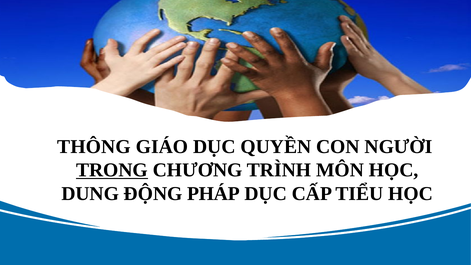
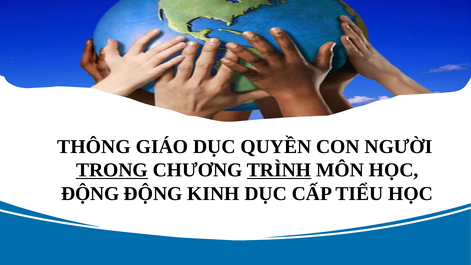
TRÌNH underline: none -> present
DUNG at (90, 194): DUNG -> ĐỘNG
PHÁP: PHÁP -> KINH
